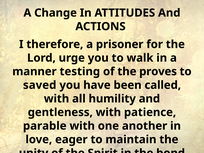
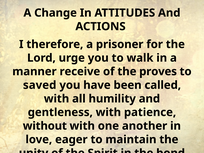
testing: testing -> receive
parable: parable -> without
